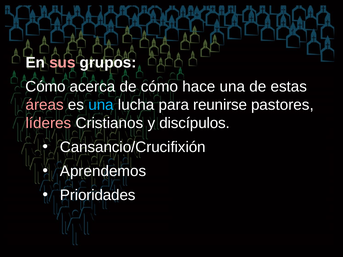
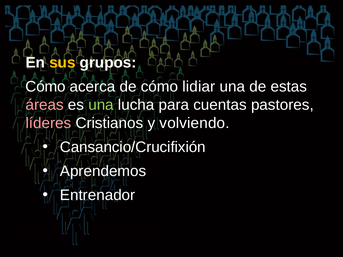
sus colour: pink -> yellow
hace: hace -> lidiar
una at (101, 105) colour: light blue -> light green
reunirse: reunirse -> cuentas
discípulos: discípulos -> volviendo
Prioridades: Prioridades -> Entrenador
